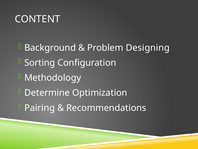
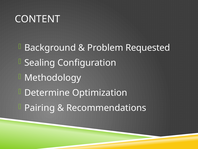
Designing: Designing -> Requested
Sorting: Sorting -> Sealing
